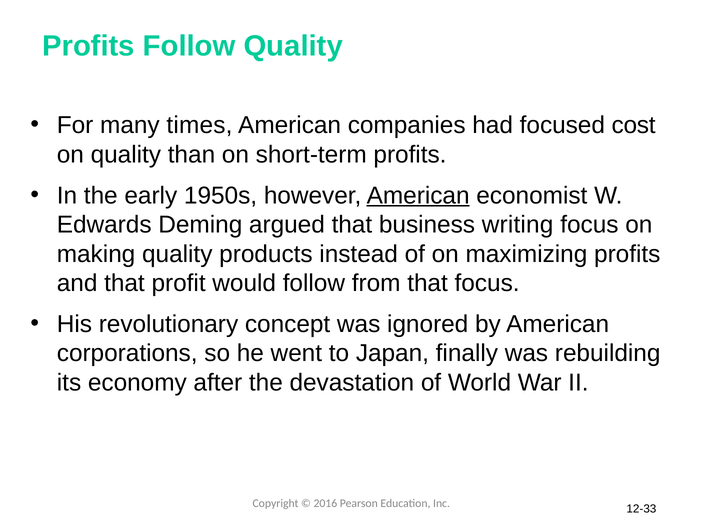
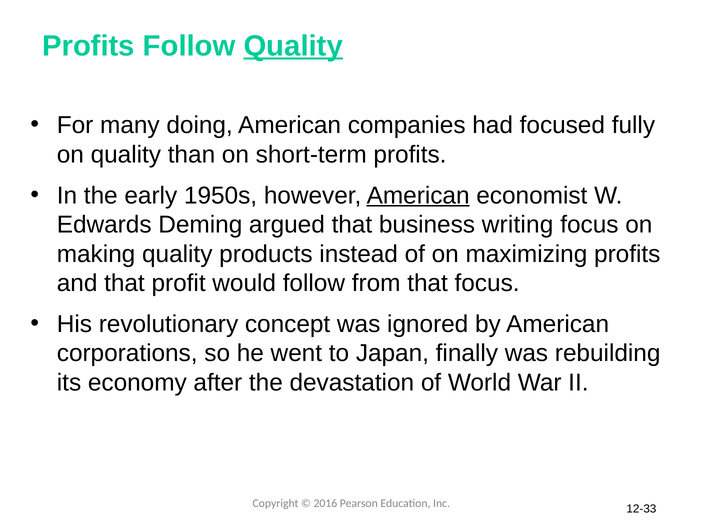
Quality at (293, 46) underline: none -> present
times: times -> doing
cost: cost -> fully
